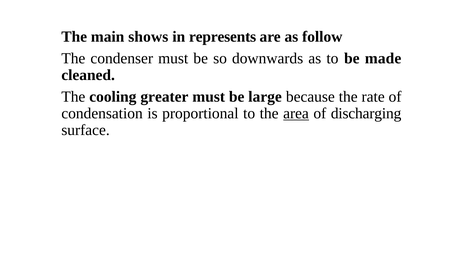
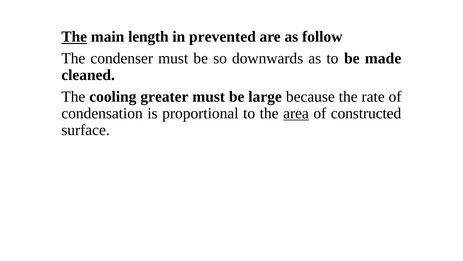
The at (74, 37) underline: none -> present
shows: shows -> length
represents: represents -> prevented
discharging: discharging -> constructed
